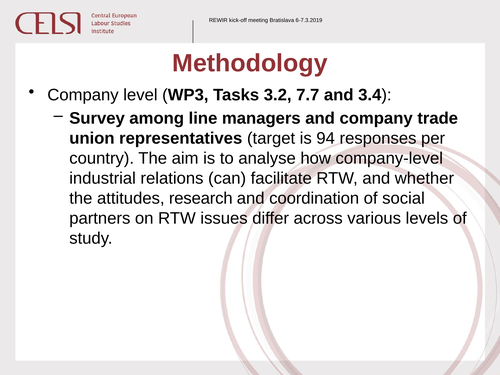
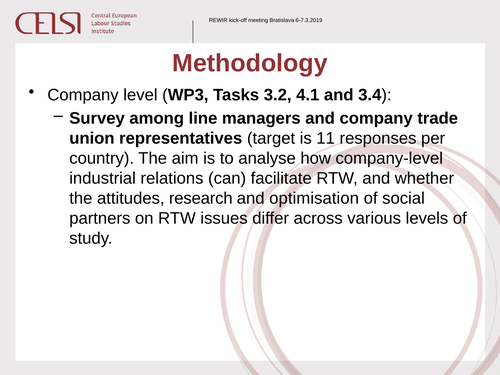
7.7: 7.7 -> 4.1
94: 94 -> 11
coordination: coordination -> optimisation
